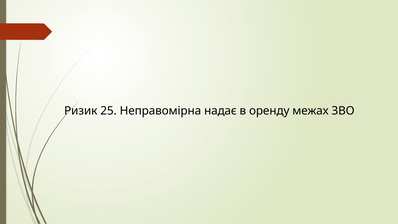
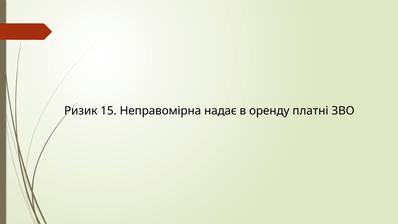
25: 25 -> 15
межах: межах -> платні
